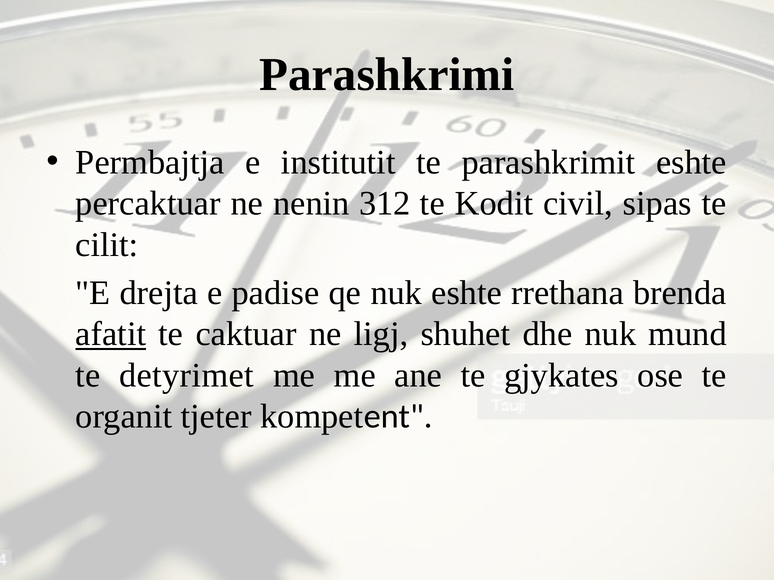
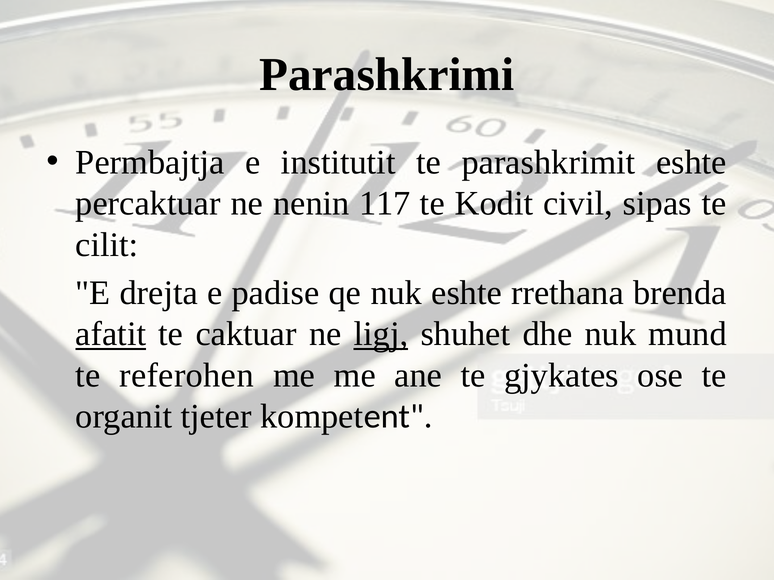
312: 312 -> 117
ligj underline: none -> present
detyrimet: detyrimet -> referohen
